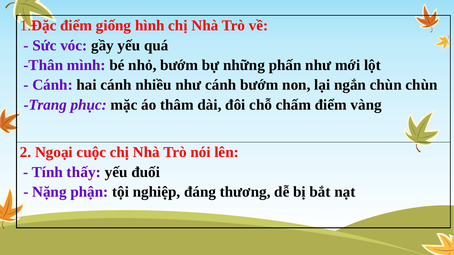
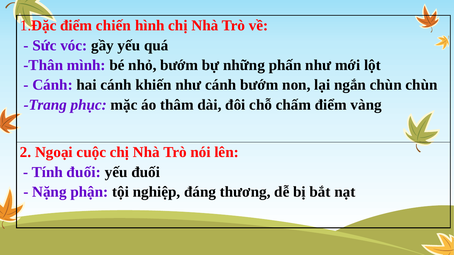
giống: giống -> chiến
nhiều: nhiều -> khiến
Tính thấy: thấy -> đuối
